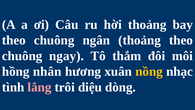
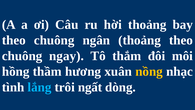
nhân: nhân -> thầm
lắng colour: pink -> light blue
diệu: diệu -> ngất
